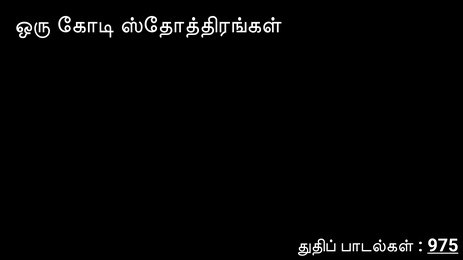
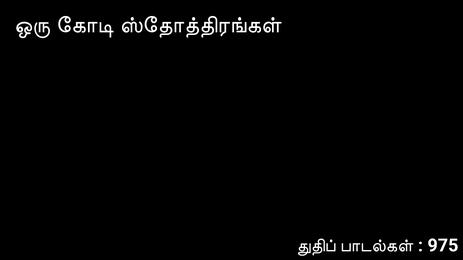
975 underline: present -> none
